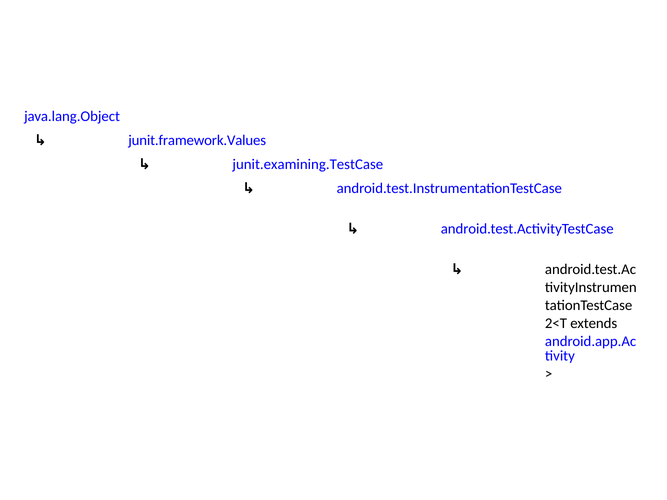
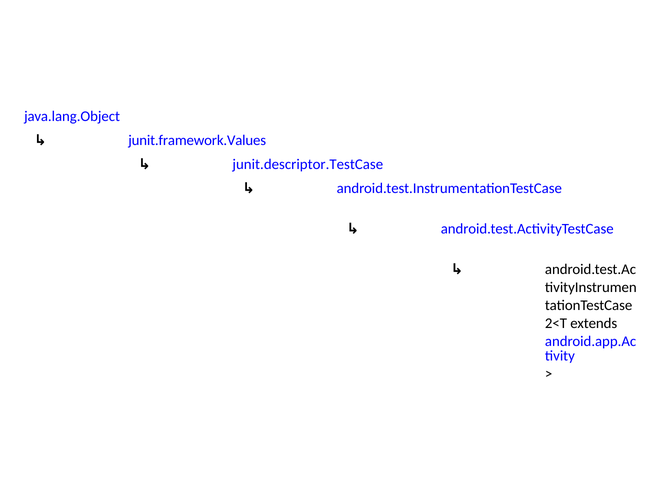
junit.examining.TestCase: junit.examining.TestCase -> junit.descriptor.TestCase
